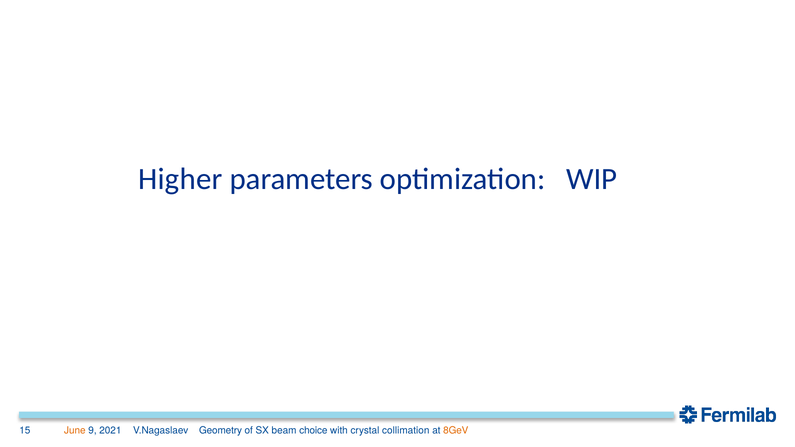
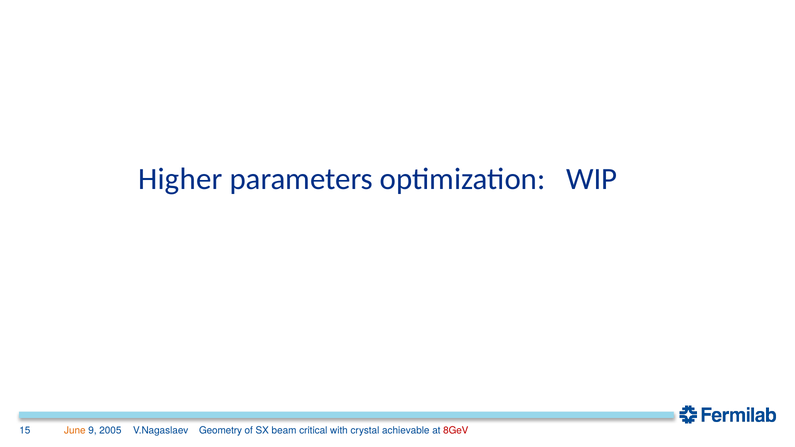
2021: 2021 -> 2005
choice: choice -> critical
collimation: collimation -> achievable
8GeV colour: orange -> red
